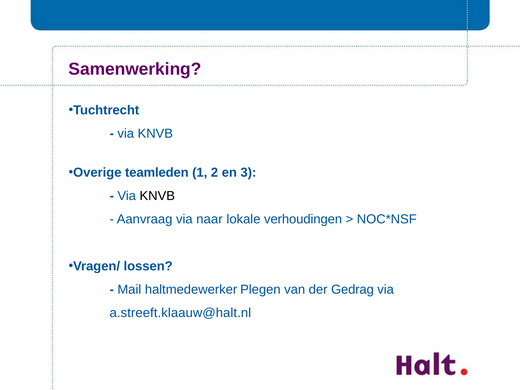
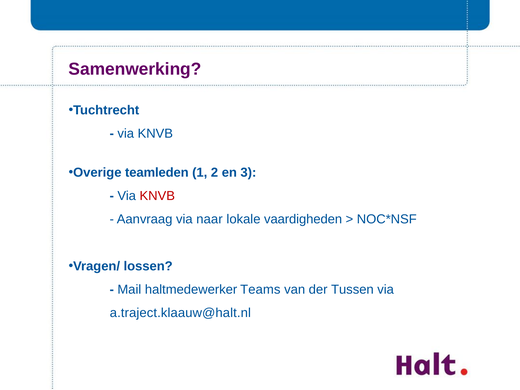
KNVB at (157, 196) colour: black -> red
verhoudingen: verhoudingen -> vaardigheden
Plegen: Plegen -> Teams
Gedrag: Gedrag -> Tussen
a.streeft.klaauw@halt.nl: a.streeft.klaauw@halt.nl -> a.traject.klaauw@halt.nl
